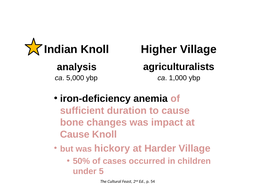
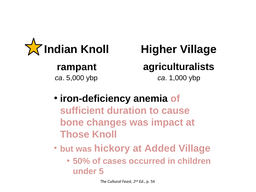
analysis: analysis -> rampant
Cause at (75, 134): Cause -> Those
Harder: Harder -> Added
